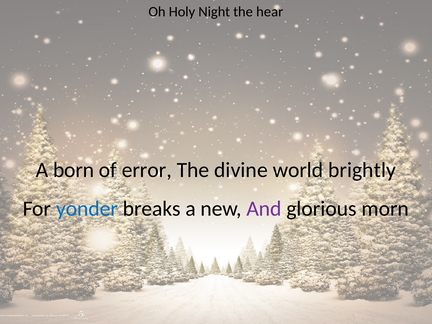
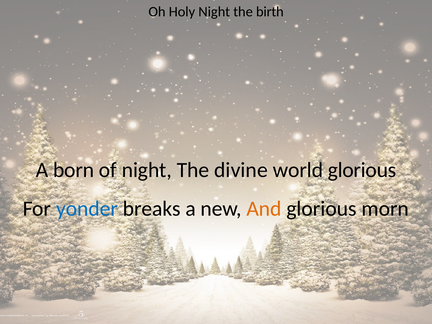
hear: hear -> birth
of error: error -> night
world brightly: brightly -> glorious
And colour: purple -> orange
